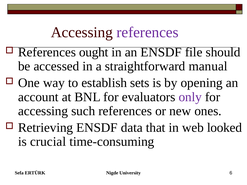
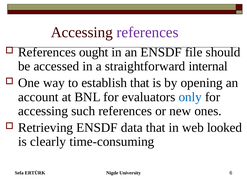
manual: manual -> internal
establish sets: sets -> that
only colour: purple -> blue
crucial: crucial -> clearly
